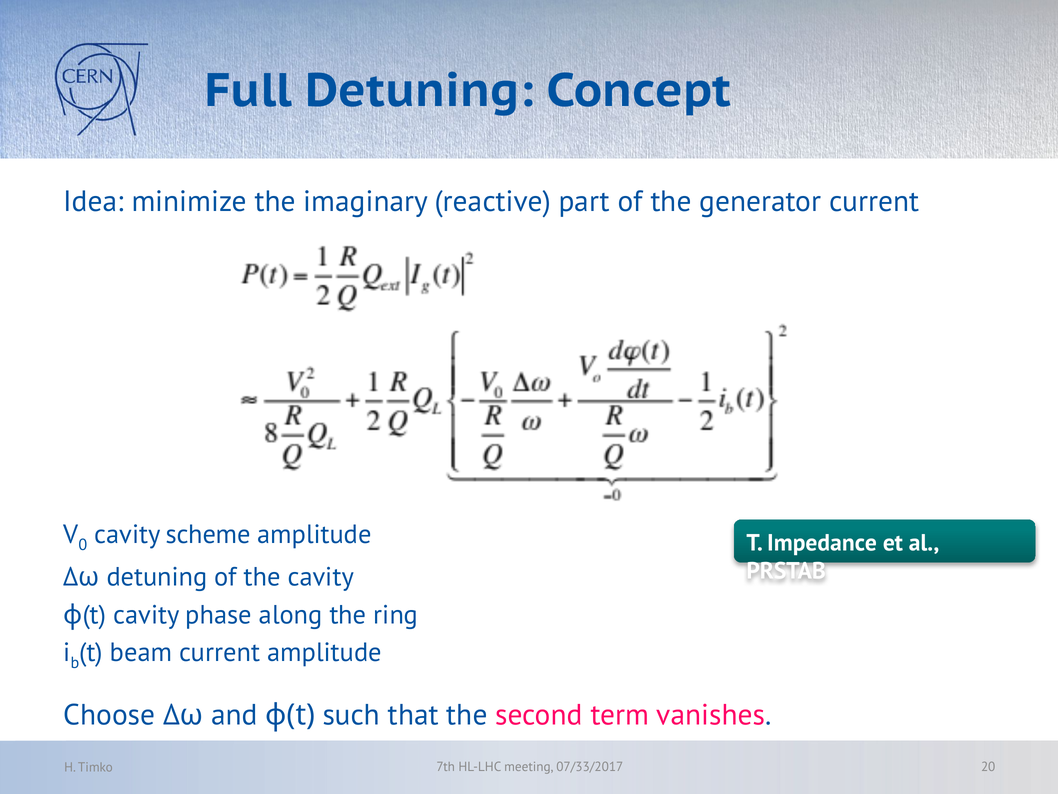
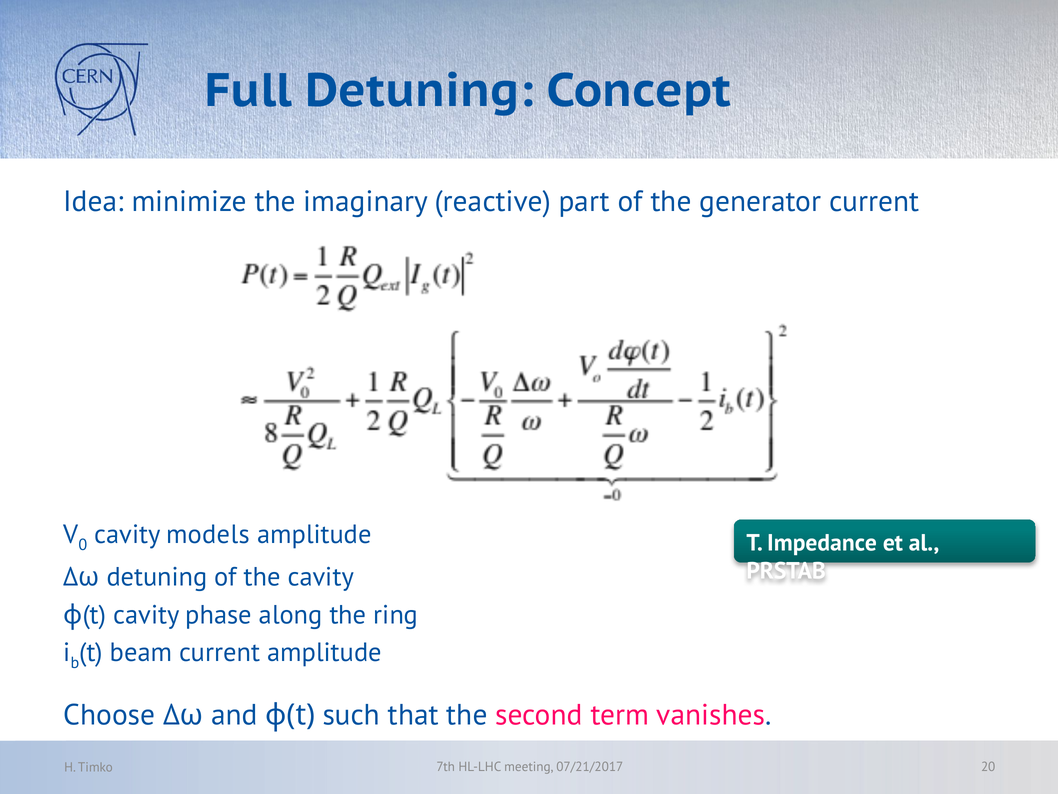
scheme: scheme -> models
07/33/2017: 07/33/2017 -> 07/21/2017
